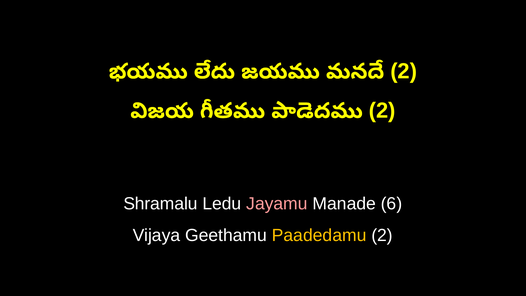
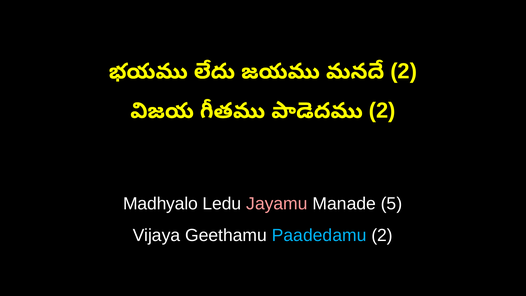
Shramalu: Shramalu -> Madhyalo
6: 6 -> 5
Paadedamu colour: yellow -> light blue
